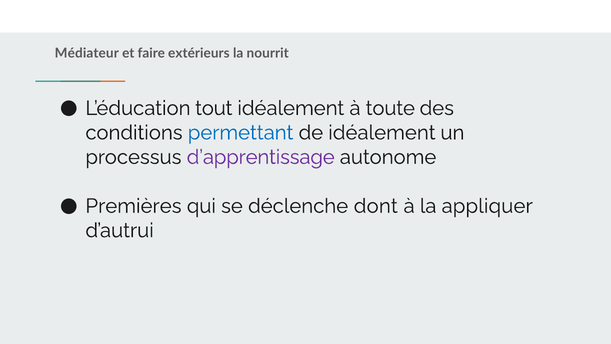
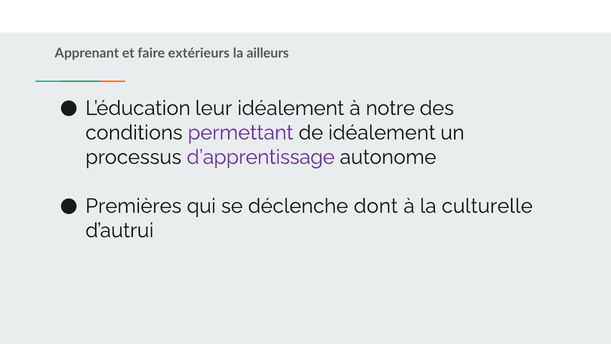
Médiateur: Médiateur -> Apprenant
nourrit: nourrit -> ailleurs
tout: tout -> leur
toute: toute -> notre
permettant colour: blue -> purple
appliquer: appliquer -> culturelle
